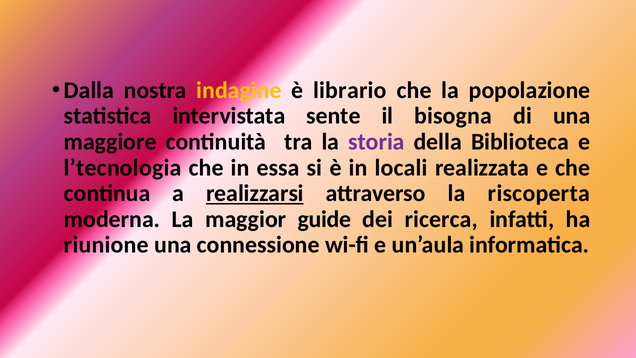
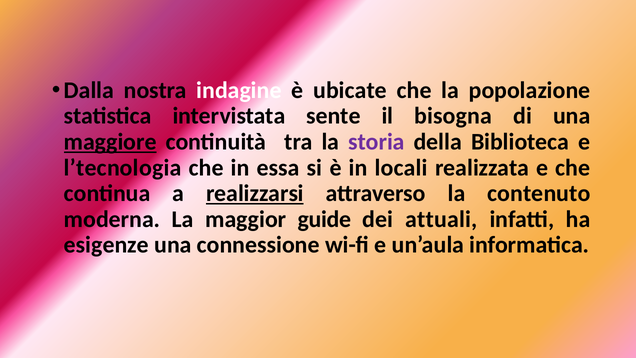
indagine colour: yellow -> white
librario: librario -> ubicate
maggiore underline: none -> present
riscoperta: riscoperta -> contenuto
ricerca: ricerca -> attuali
riunione: riunione -> esigenze
